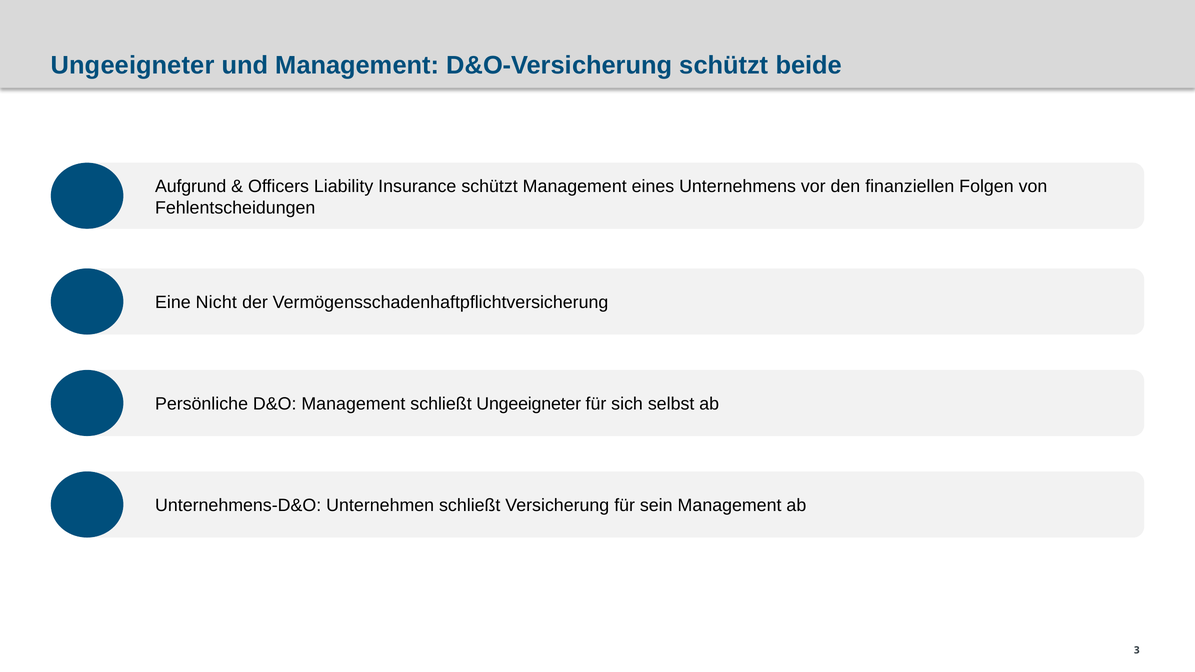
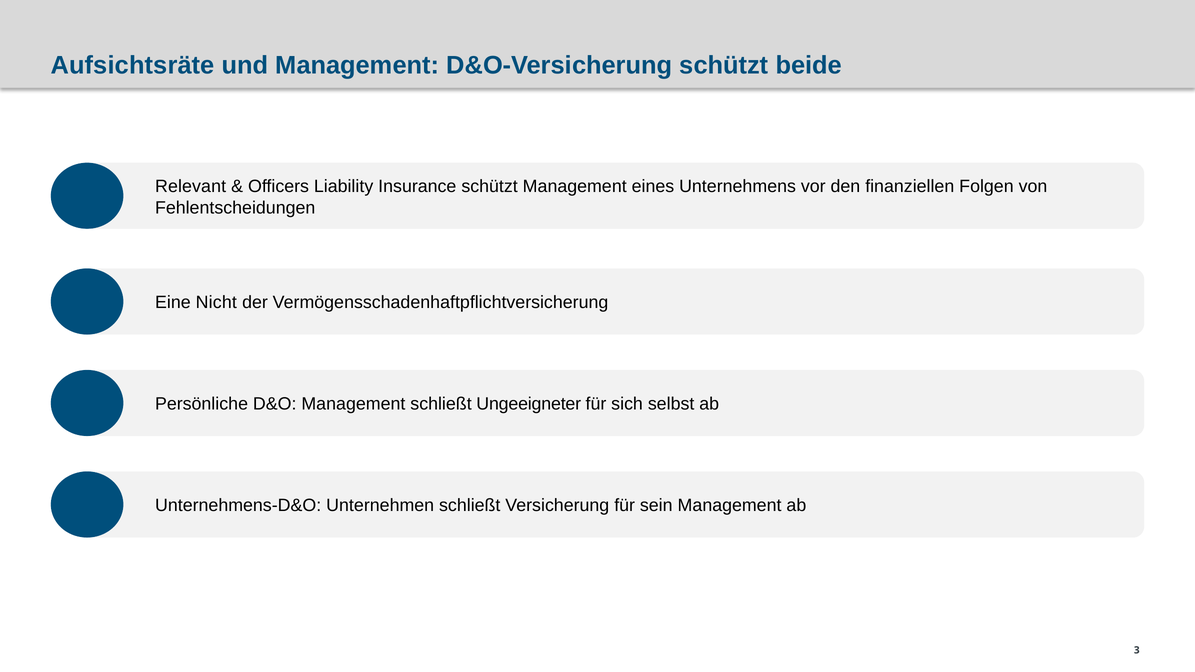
Ungeeigneter at (133, 65): Ungeeigneter -> Aufsichtsräte
Aufgrund: Aufgrund -> Relevant
